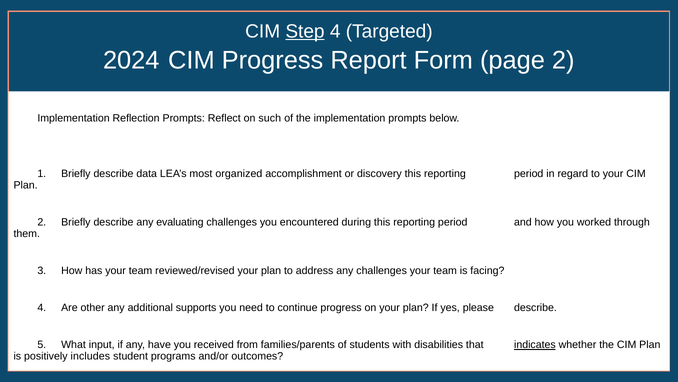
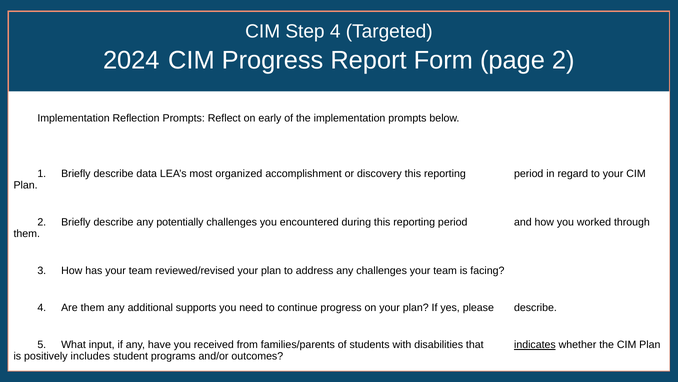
Step underline: present -> none
such: such -> early
evaluating: evaluating -> potentially
Are other: other -> them
